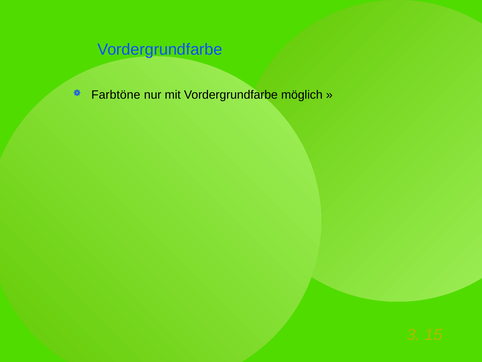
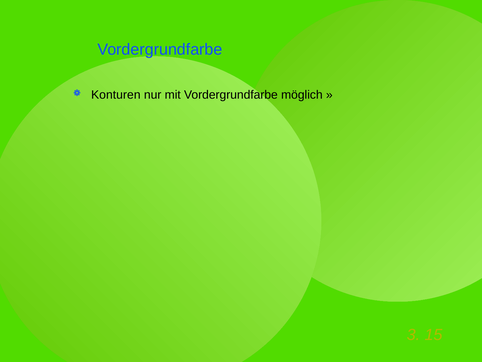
Farbtöne: Farbtöne -> Konturen
